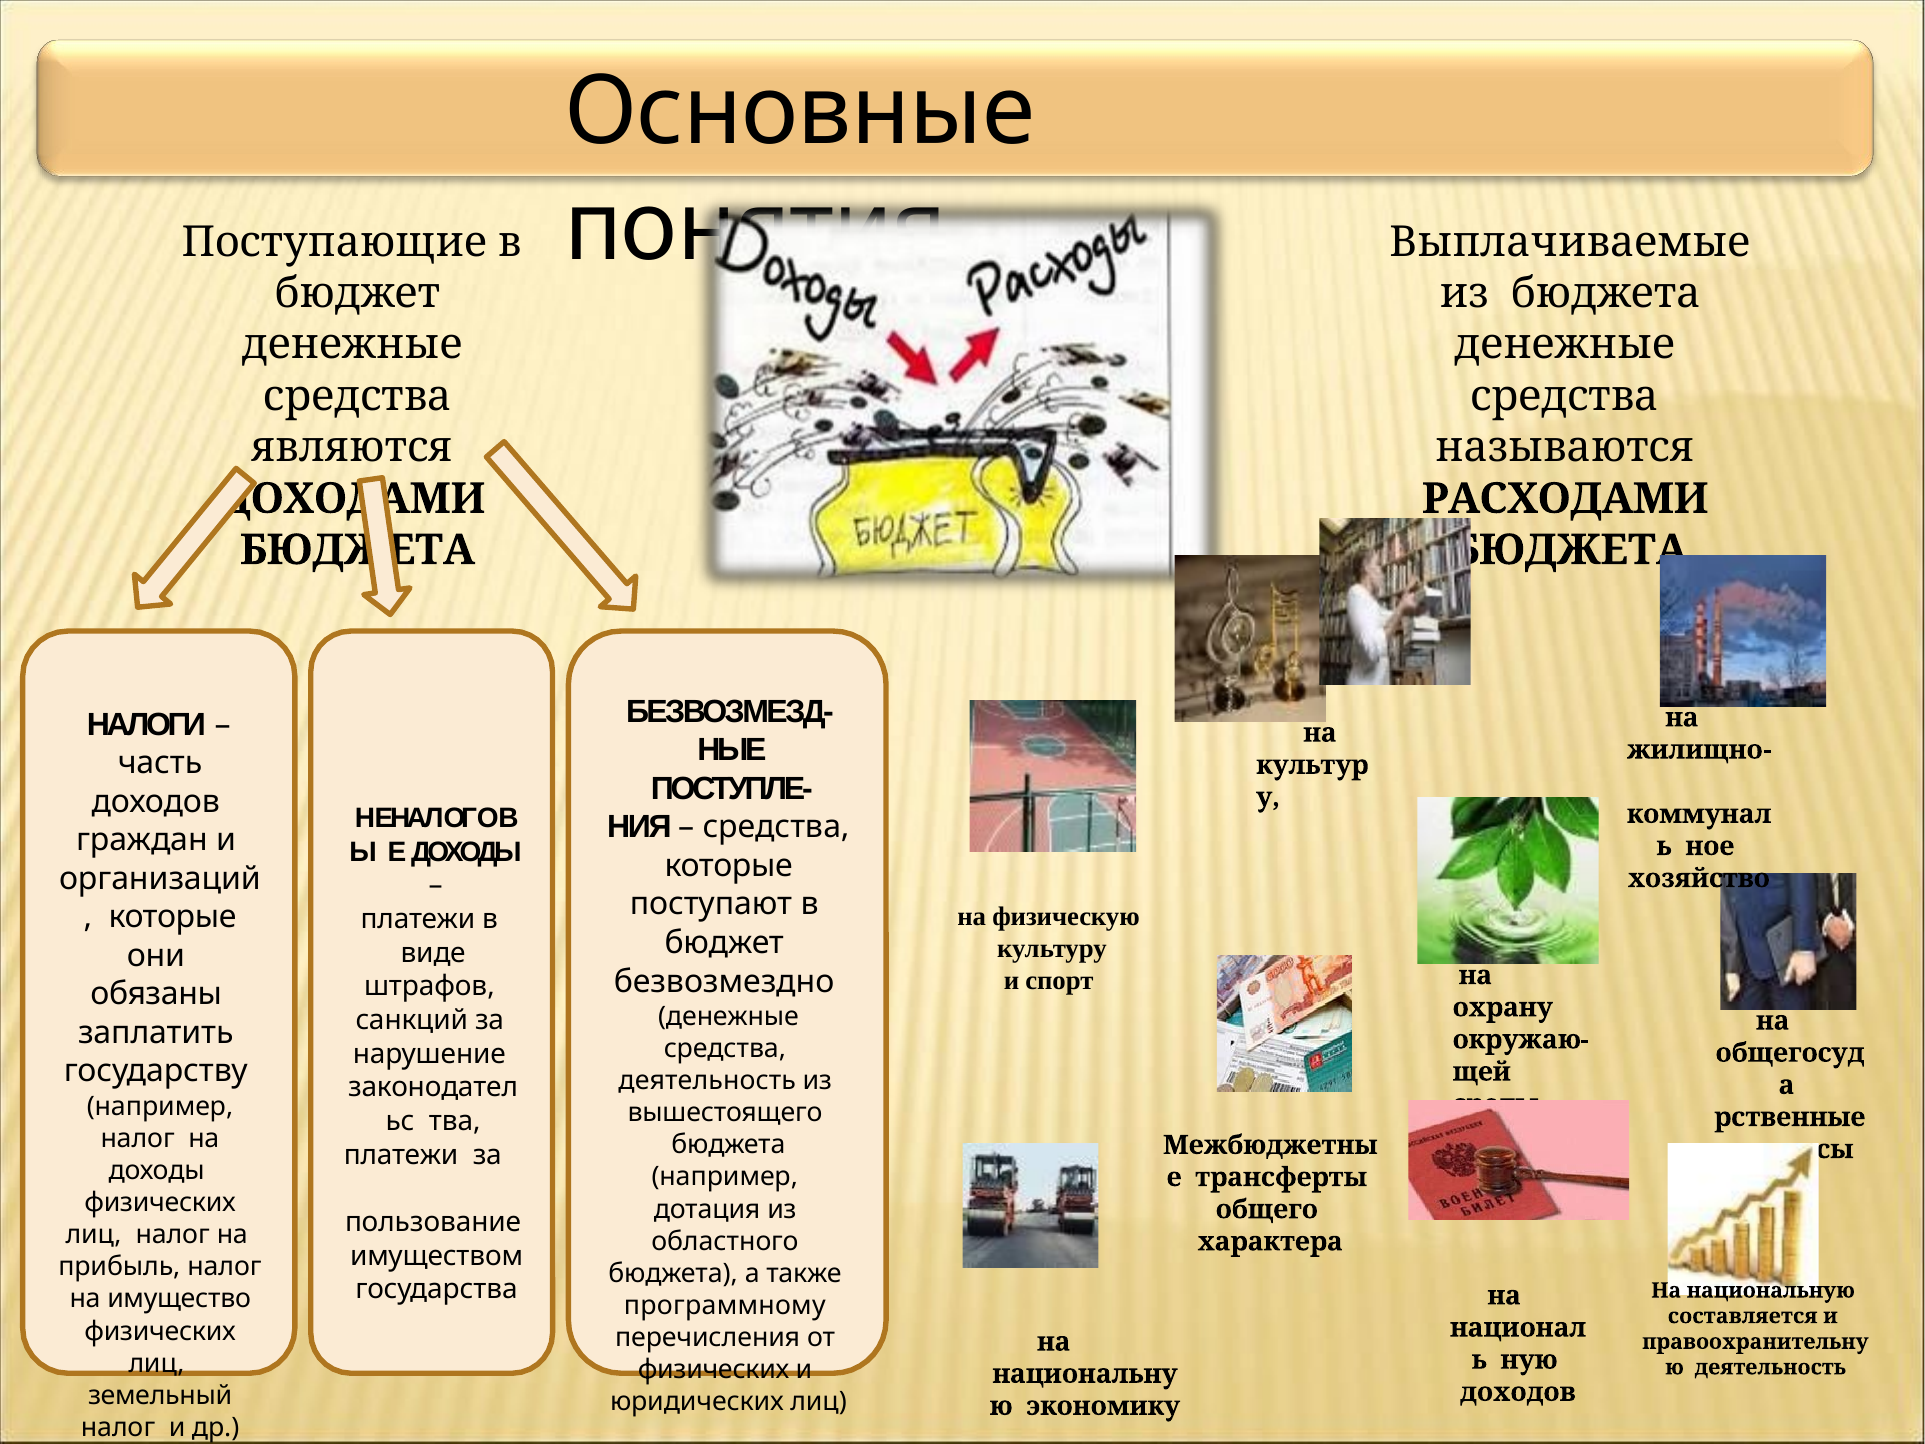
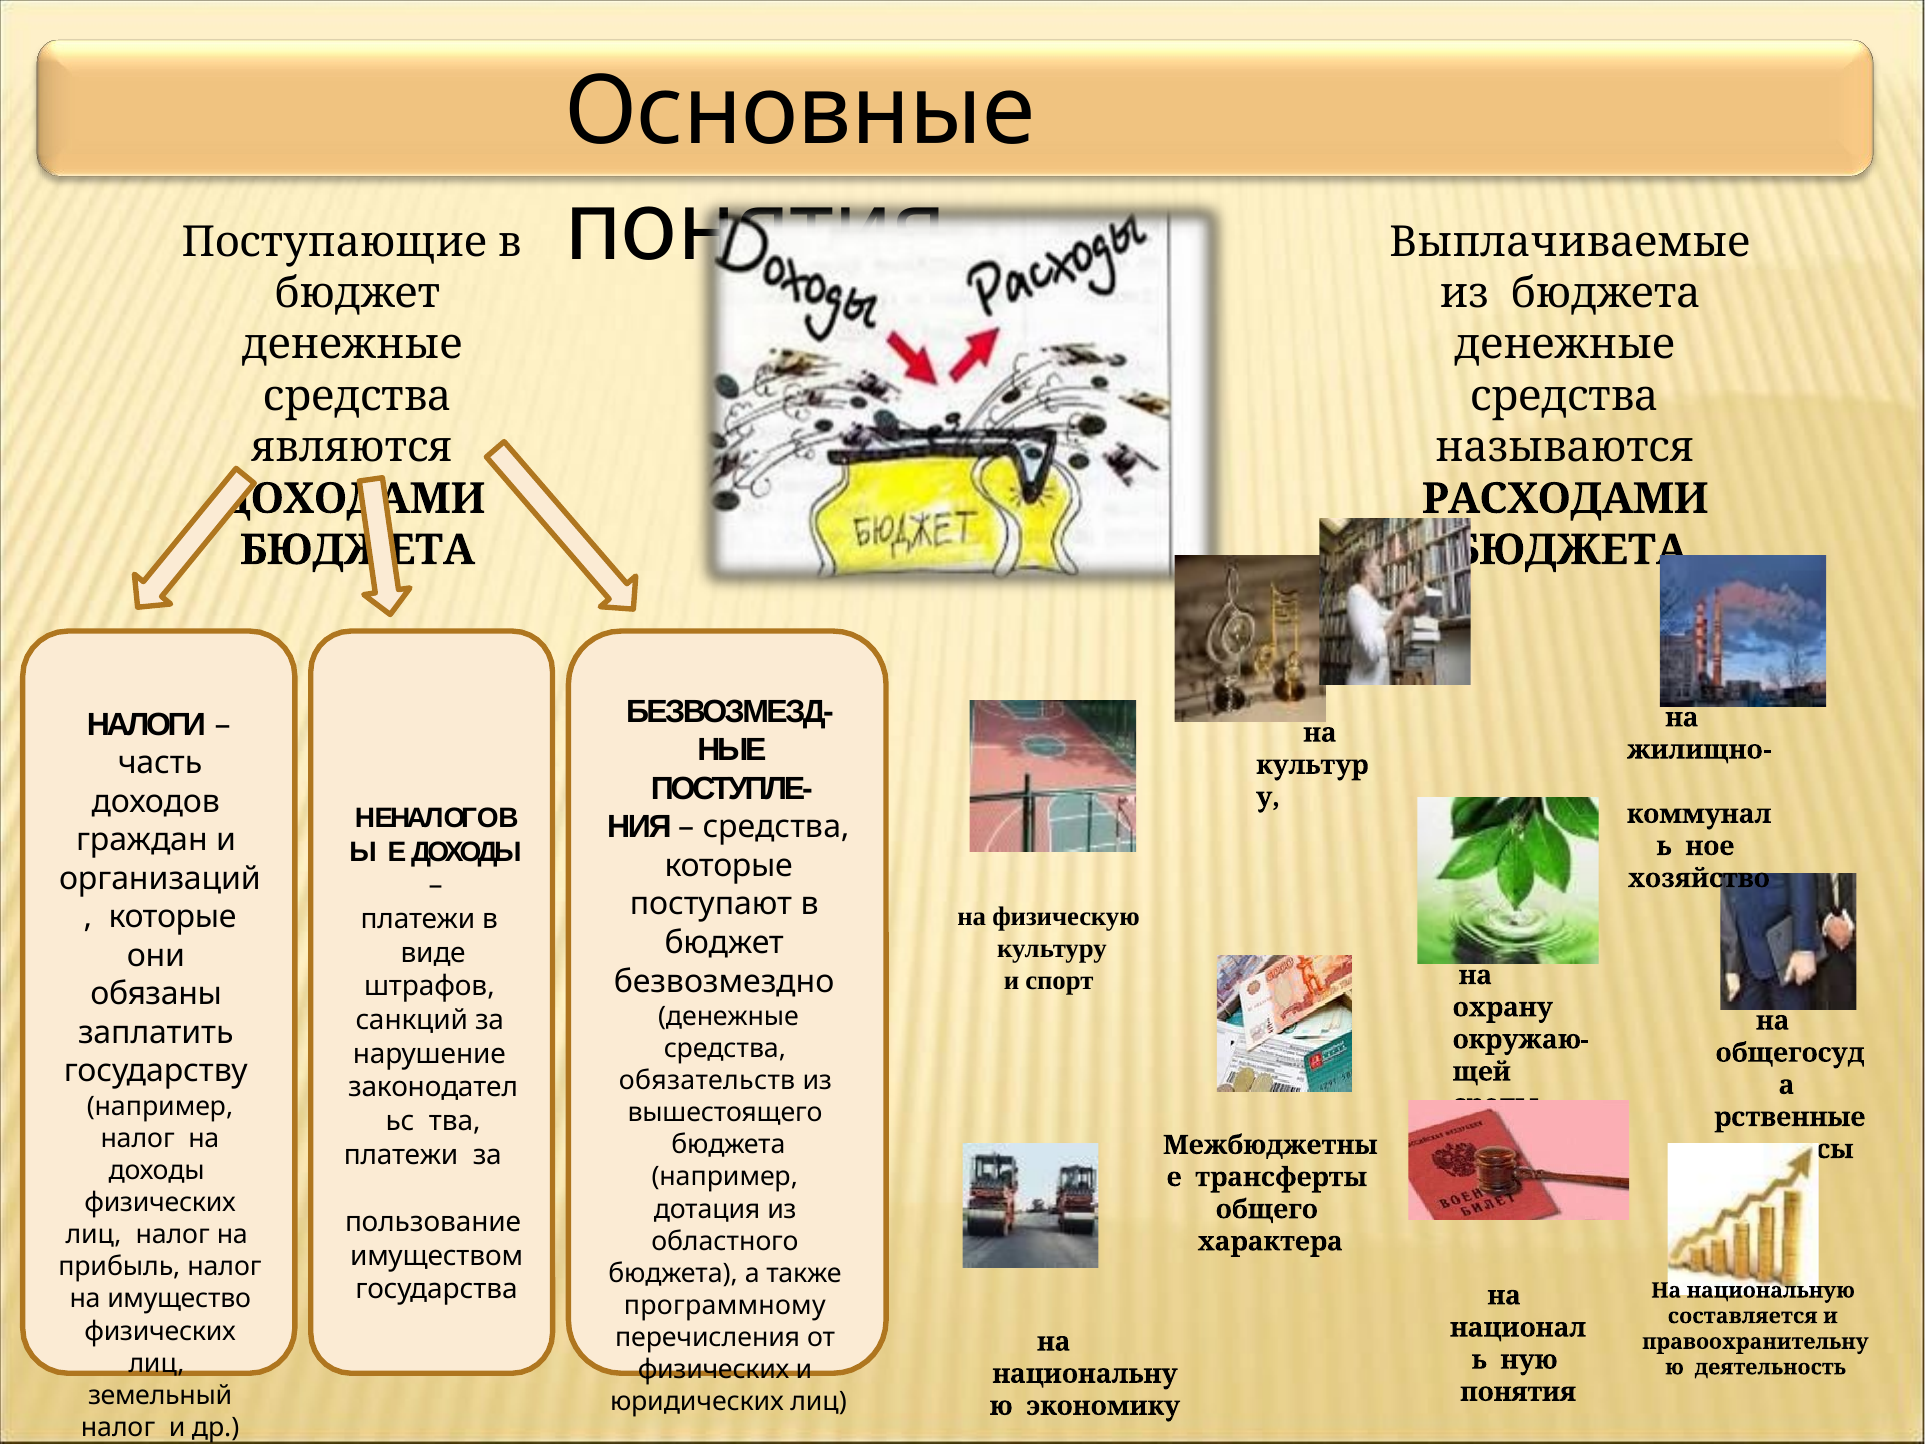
деятельность at (707, 1080): деятельность -> обязательств
доходов at (1518, 1392): доходов -> понятия
